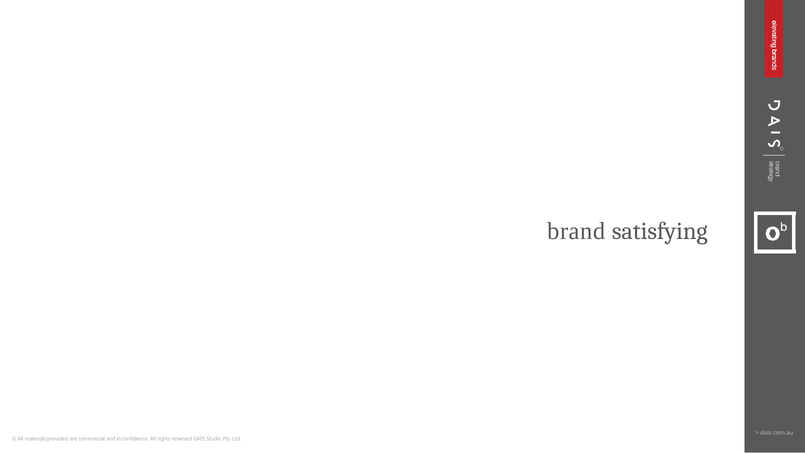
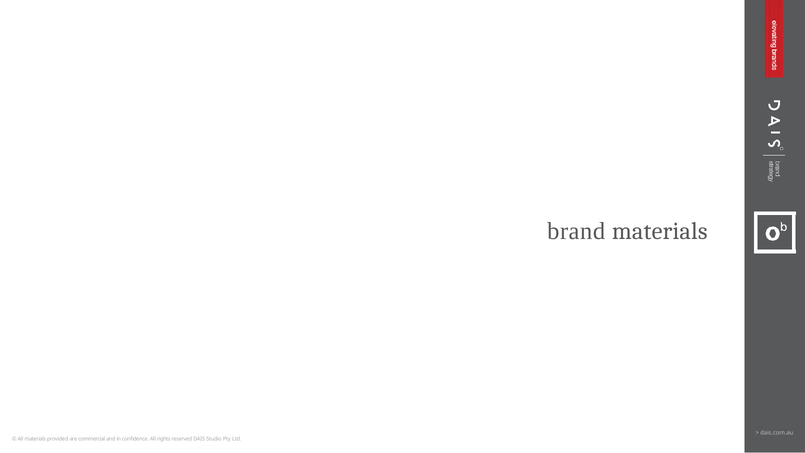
brand satisfying: satisfying -> materials
